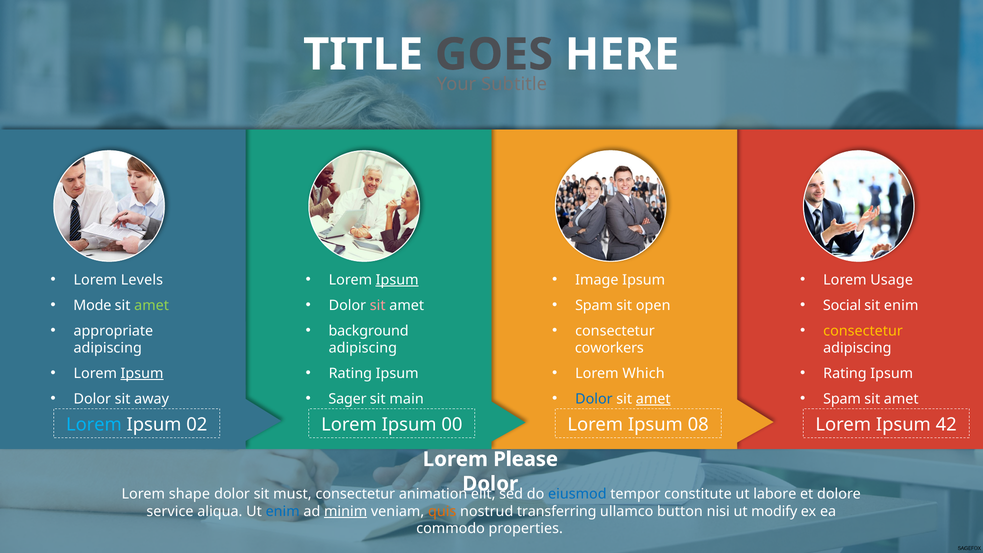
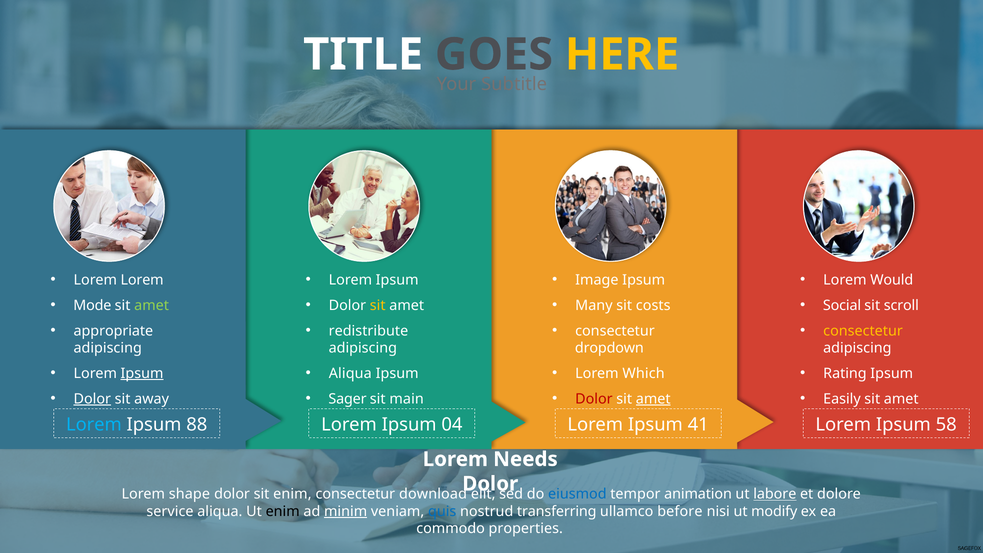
HERE colour: white -> yellow
Lorem Levels: Levels -> Lorem
Ipsum at (397, 280) underline: present -> none
Usage: Usage -> Would
sit at (378, 305) colour: pink -> yellow
Spam at (594, 305): Spam -> Many
open: open -> costs
sit enim: enim -> scroll
background: background -> redistribute
coworkers: coworkers -> dropdown
Rating at (350, 373): Rating -> Aliqua
Dolor at (92, 399) underline: none -> present
Dolor at (594, 399) colour: blue -> red
Spam at (842, 399): Spam -> Easily
02: 02 -> 88
00: 00 -> 04
08: 08 -> 41
42: 42 -> 58
Please: Please -> Needs
sit must: must -> enim
animation: animation -> download
constitute: constitute -> animation
labore underline: none -> present
enim at (283, 511) colour: blue -> black
quis colour: orange -> blue
button: button -> before
